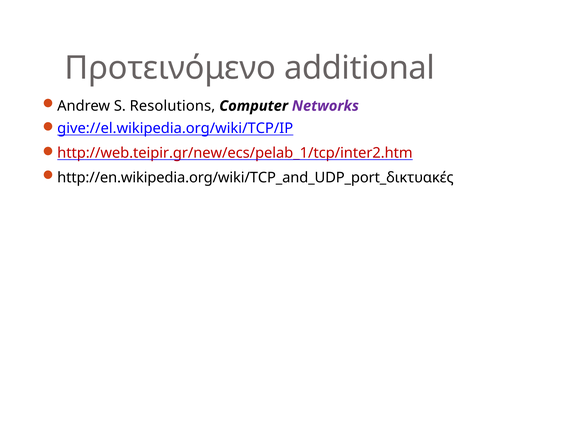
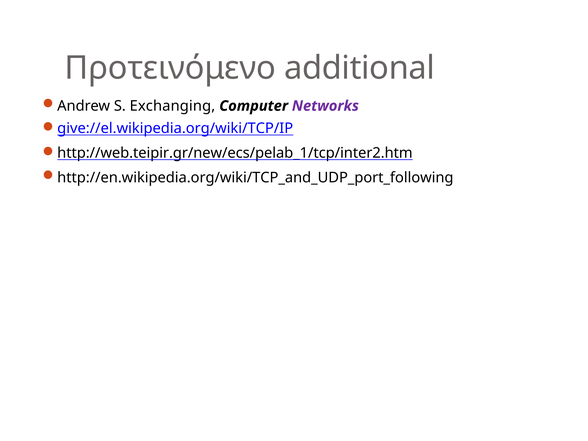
Resolutions: Resolutions -> Exchanging
http://web.teipir.gr/new/ecs/pelab_1/tcp/inter2.htm colour: red -> black
http://en.wikipedia.org/wiki/TCP_and_UDP_port_δικτυακές: http://en.wikipedia.org/wiki/TCP_and_UDP_port_δικτυακές -> http://en.wikipedia.org/wiki/TCP_and_UDP_port_following
